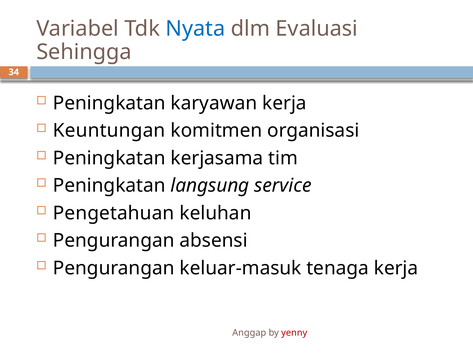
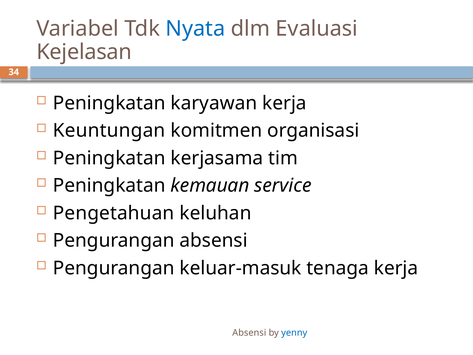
Sehingga: Sehingga -> Kejelasan
langsung: langsung -> kemauan
Anggap at (249, 333): Anggap -> Absensi
yenny colour: red -> blue
